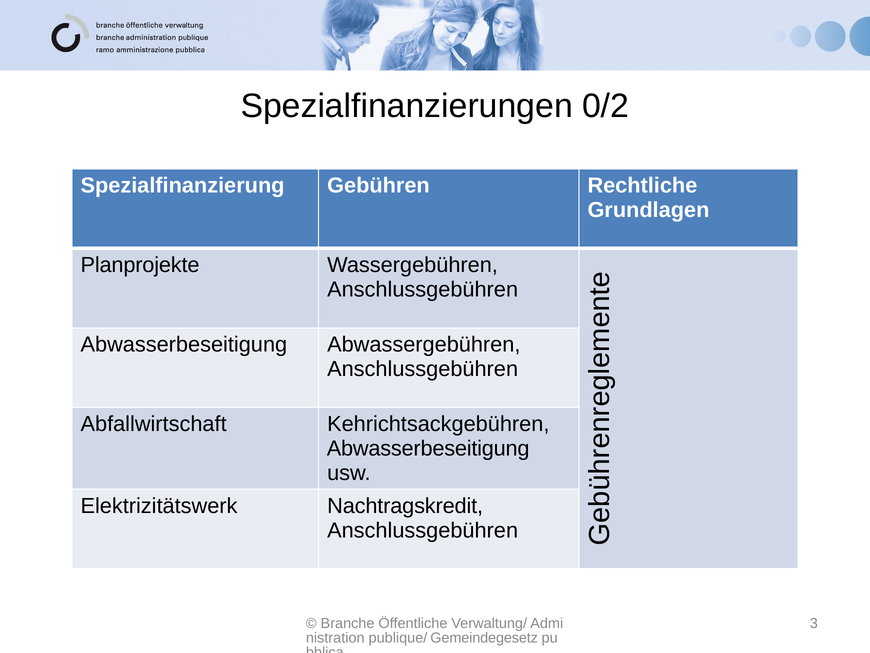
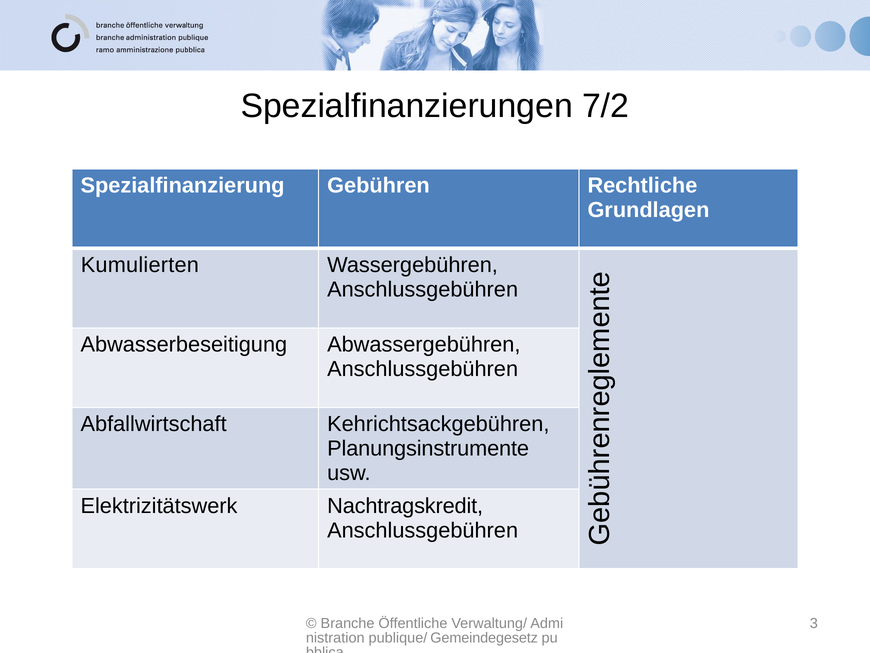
0/2: 0/2 -> 7/2
Planprojekte: Planprojekte -> Kumulierten
Abwasserbeseitigung at (428, 448): Abwasserbeseitigung -> Planungsinstrumente
